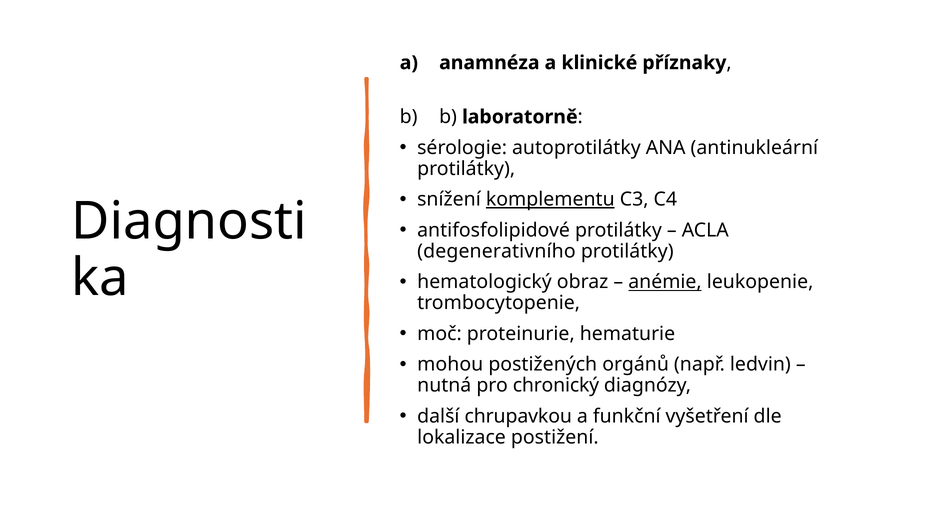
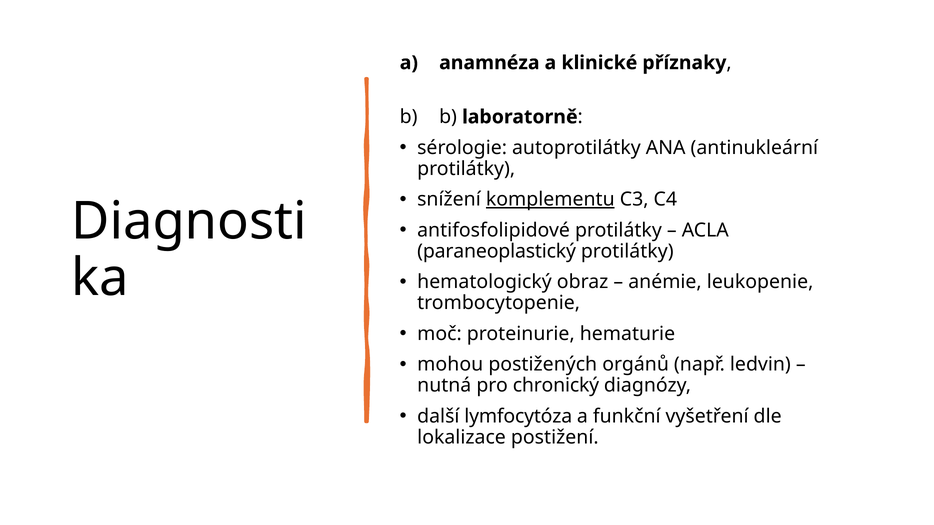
degenerativního: degenerativního -> paraneoplastický
anémie underline: present -> none
chrupavkou: chrupavkou -> lymfocytóza
